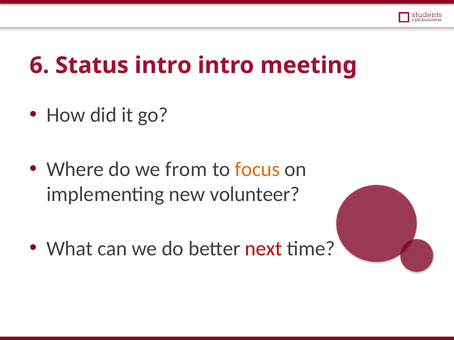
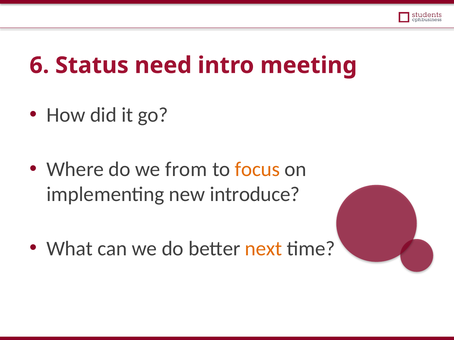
Status intro: intro -> need
volunteer: volunteer -> introduce
next colour: red -> orange
